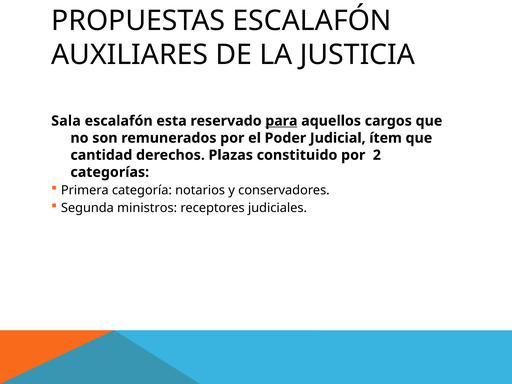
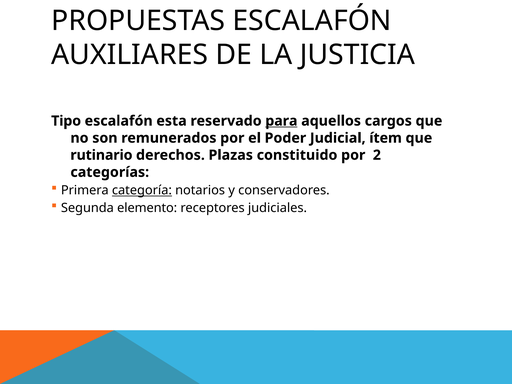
Sala: Sala -> Tipo
cantidad: cantidad -> rutinario
categoría underline: none -> present
ministros: ministros -> elemento
